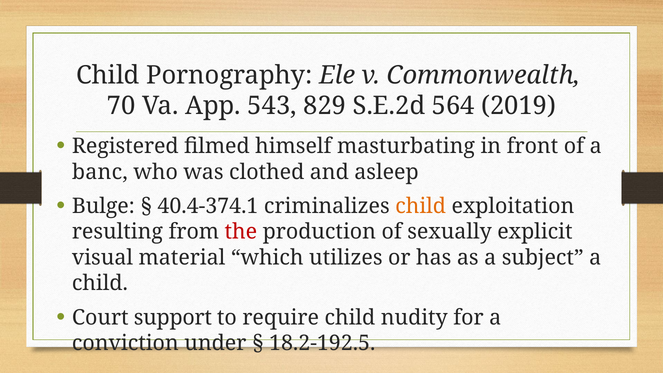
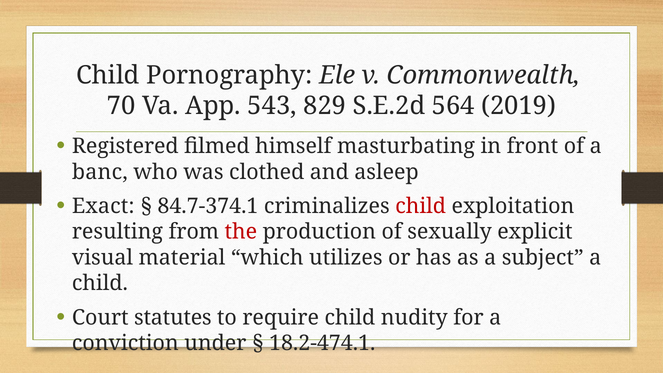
Bulge: Bulge -> Exact
40.4-374.1: 40.4-374.1 -> 84.7-374.1
child at (421, 206) colour: orange -> red
support: support -> statutes
18.2-192.5: 18.2-192.5 -> 18.2-474.1
